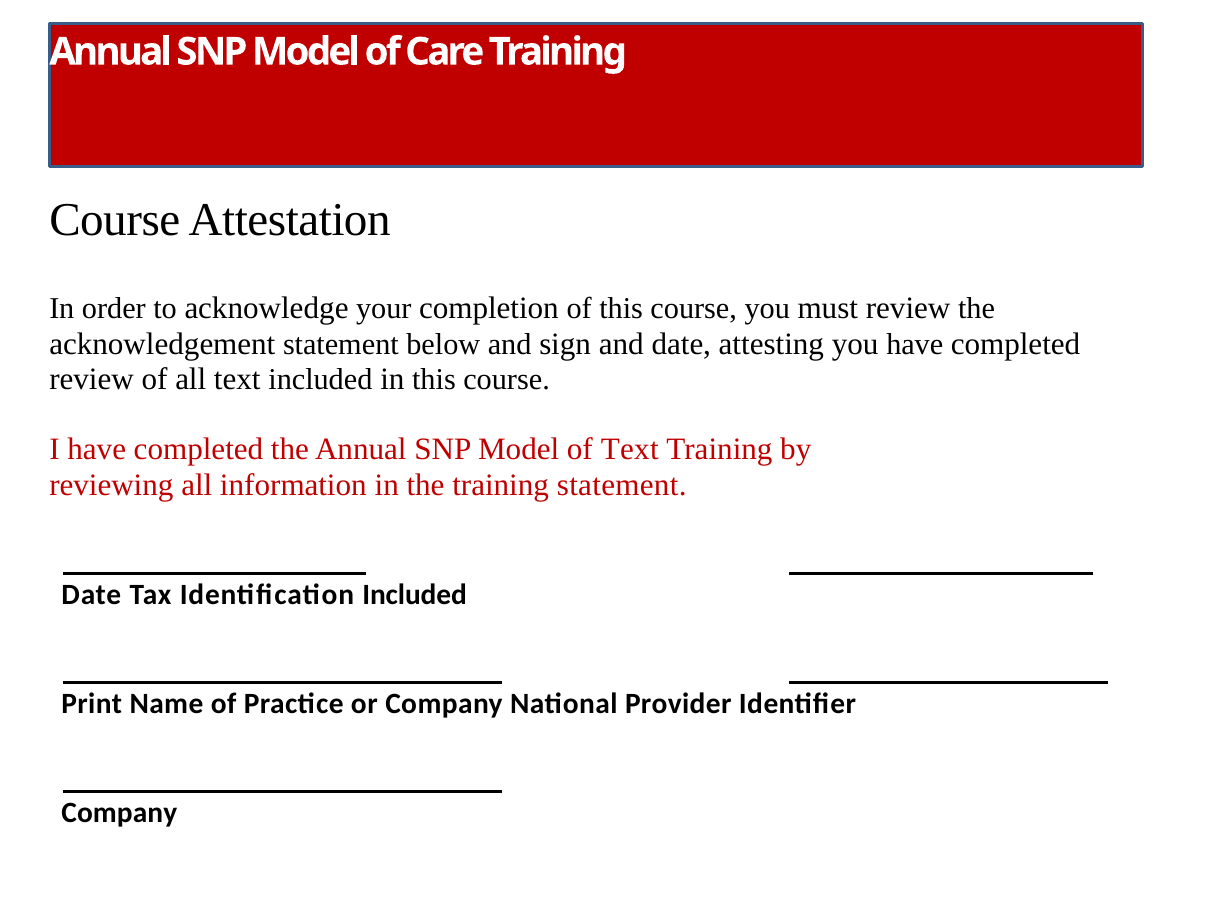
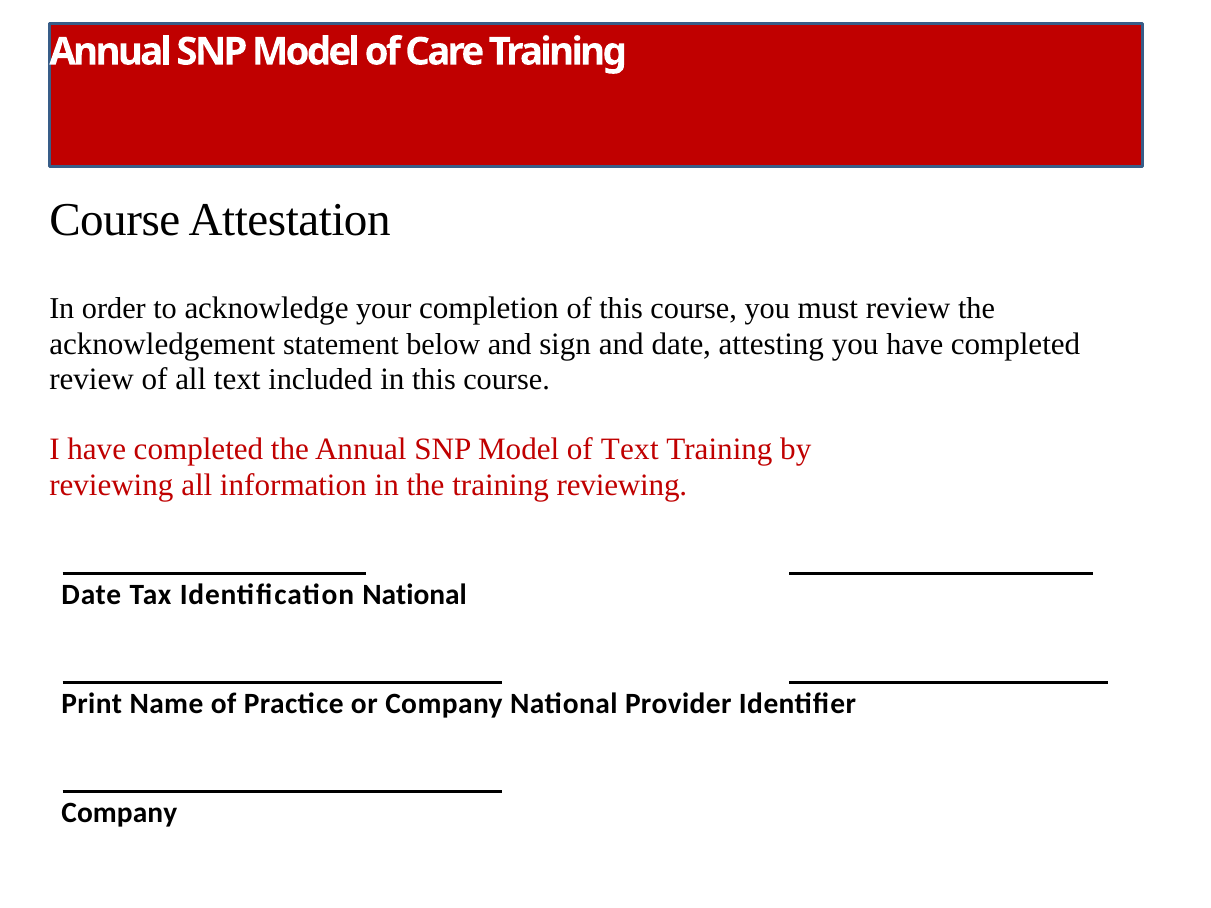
training statement: statement -> reviewing
Identification Included: Included -> National
